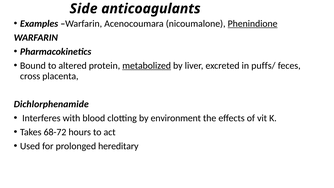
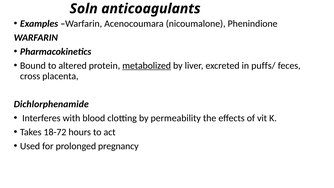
Side: Side -> Soln
Phenindione underline: present -> none
environment: environment -> permeability
68-72: 68-72 -> 18-72
hereditary: hereditary -> pregnancy
